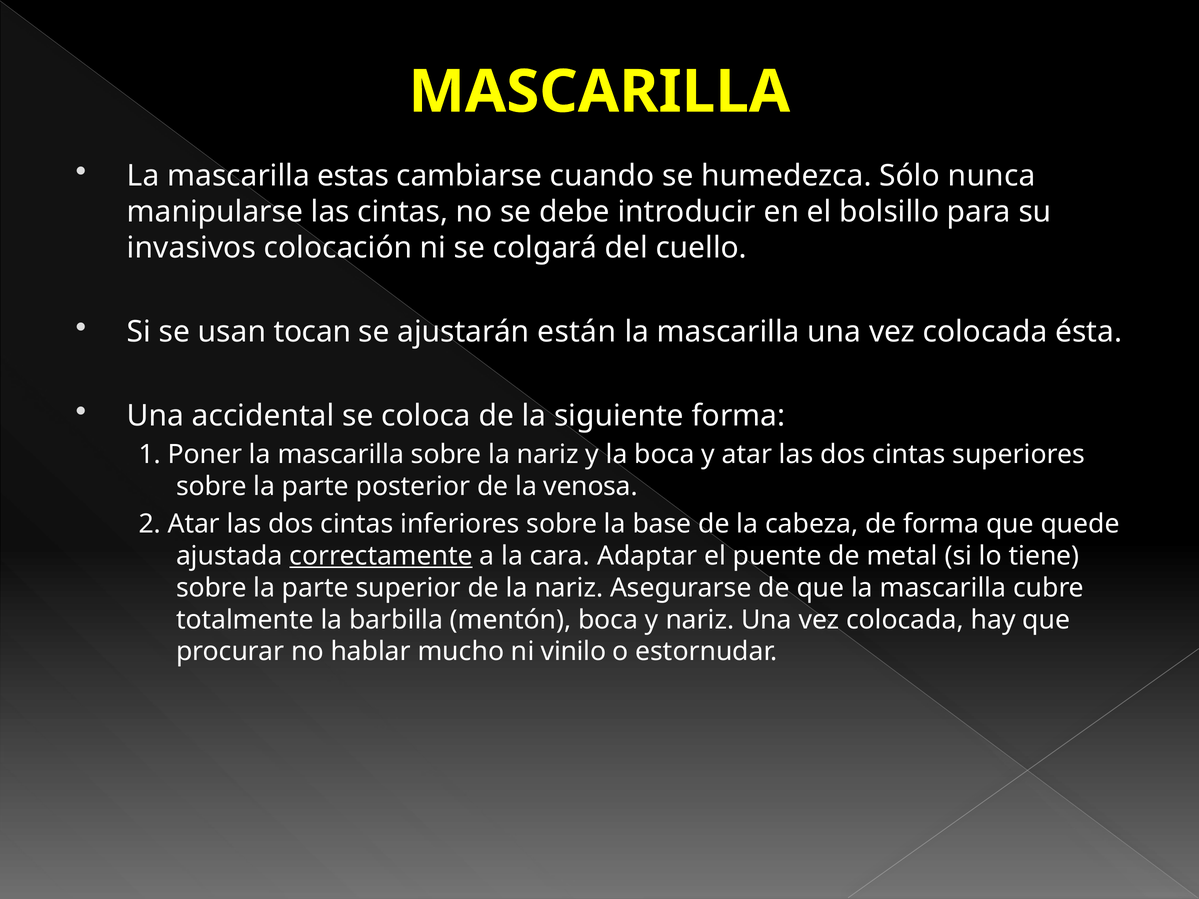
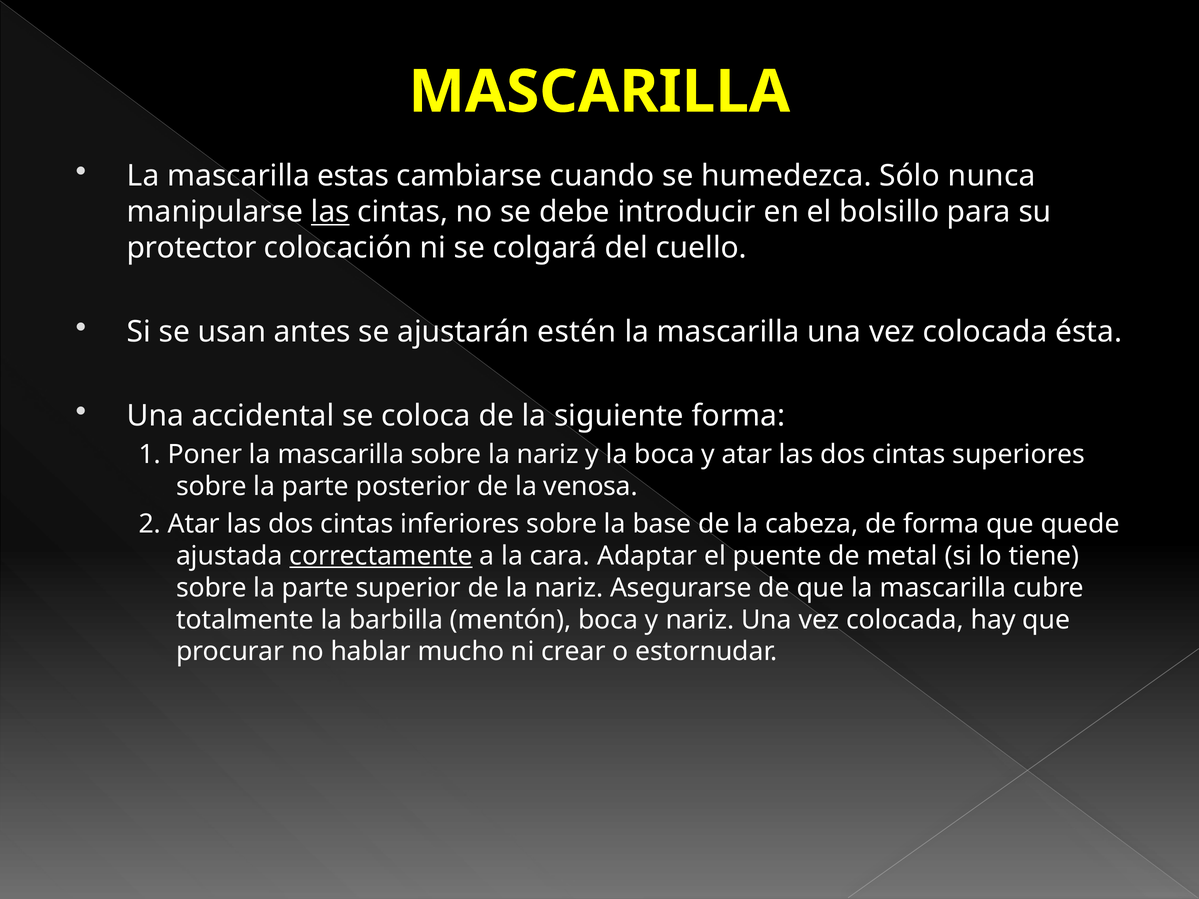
las at (330, 212) underline: none -> present
invasivos: invasivos -> protector
tocan: tocan -> antes
están: están -> estén
vinilo: vinilo -> crear
